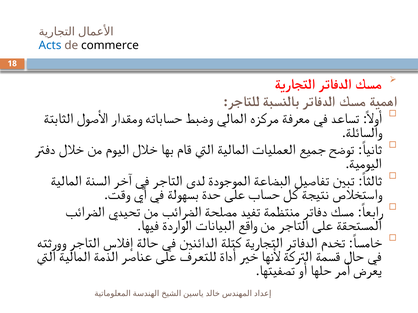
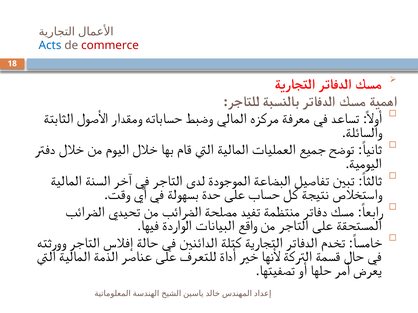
commerce colour: black -> red
